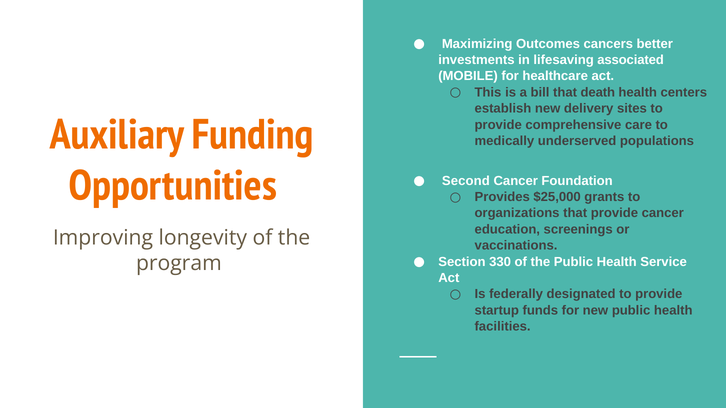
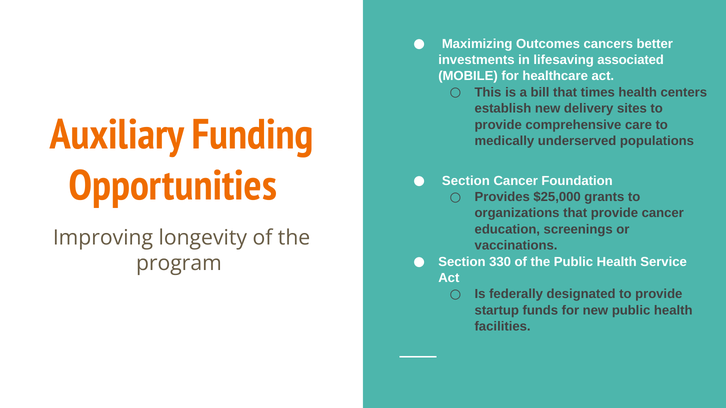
death: death -> times
Second at (466, 181): Second -> Section
